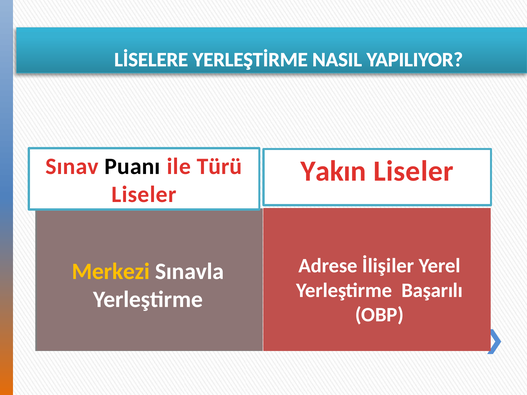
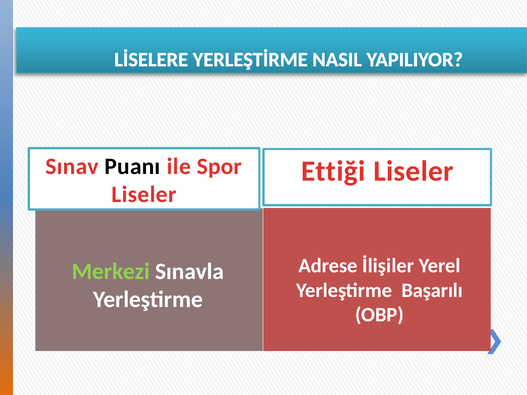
Türü: Türü -> Spor
Yakın: Yakın -> Ettiği
Merkezi colour: yellow -> light green
